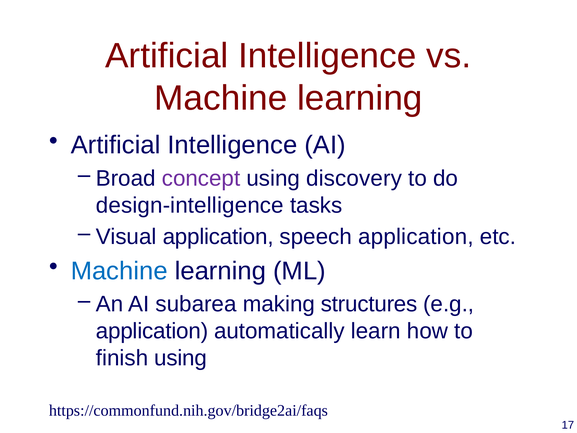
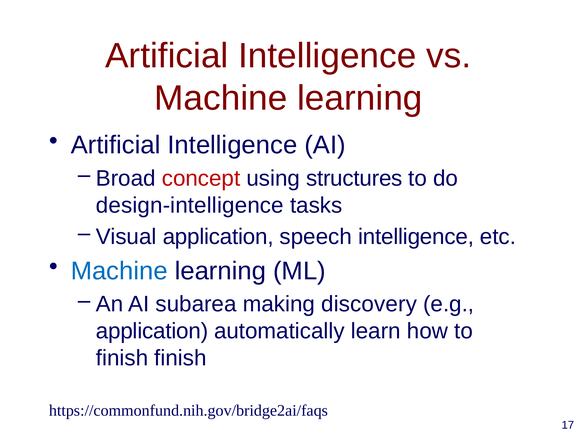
concept colour: purple -> red
discovery: discovery -> structures
speech application: application -> intelligence
structures: structures -> discovery
finish using: using -> finish
